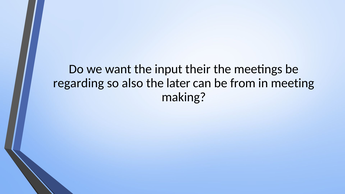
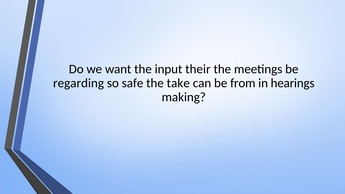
also: also -> safe
later: later -> take
meeting: meeting -> hearings
